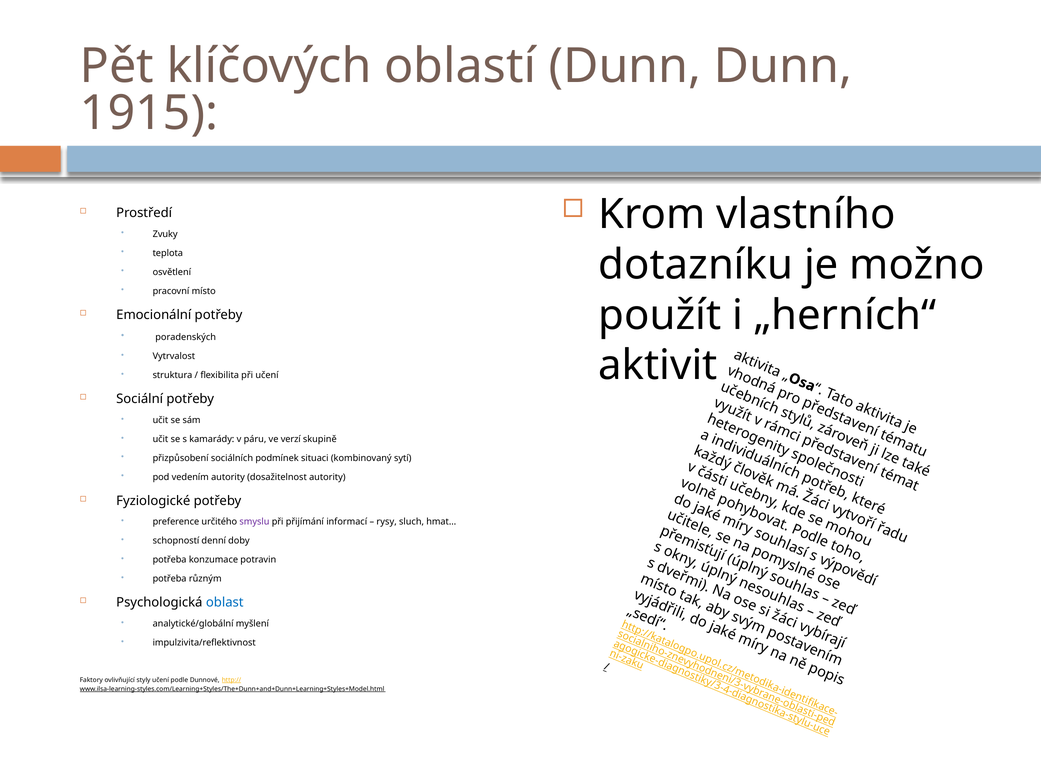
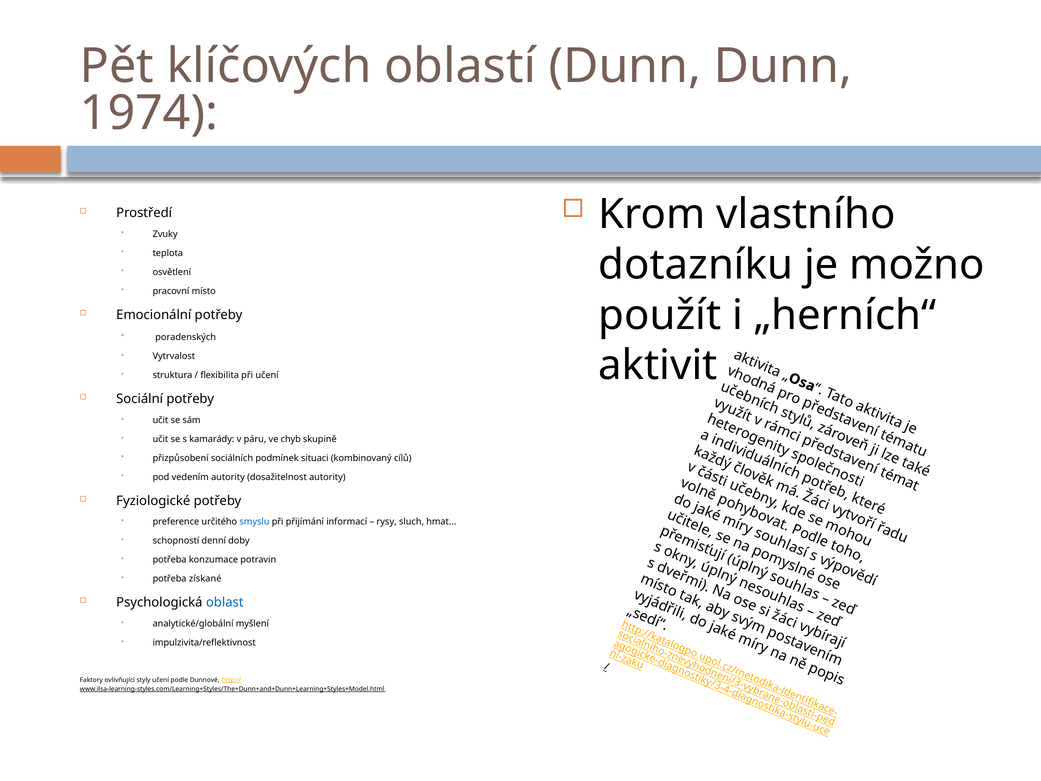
1915: 1915 -> 1974
verzí: verzí -> chyb
sytí: sytí -> cílů
smyslu colour: purple -> blue
různým: různým -> získané
